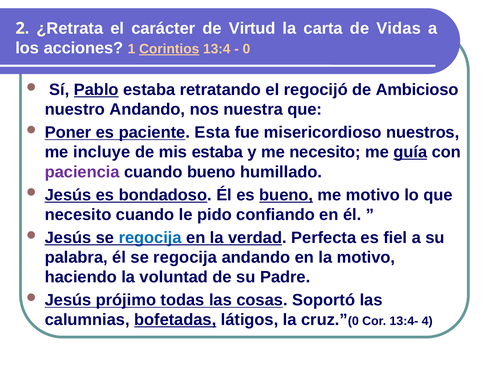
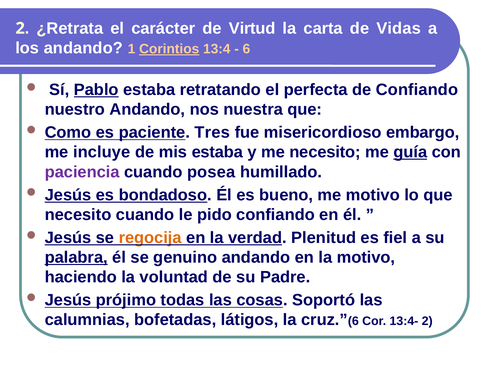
los acciones: acciones -> andando
0 at (246, 49): 0 -> 6
regocijó: regocijó -> perfecta
de Ambicioso: Ambicioso -> Confiando
Poner: Poner -> Como
Esta: Esta -> Tres
nuestros: nuestros -> embargo
cuando bueno: bueno -> posea
bueno at (286, 195) underline: present -> none
regocija at (150, 238) colour: blue -> orange
Perfecta: Perfecta -> Plenitud
palabra underline: none -> present
él se regocija: regocija -> genuino
bofetadas underline: present -> none
0 at (353, 321): 0 -> 6
13:4- 4: 4 -> 2
